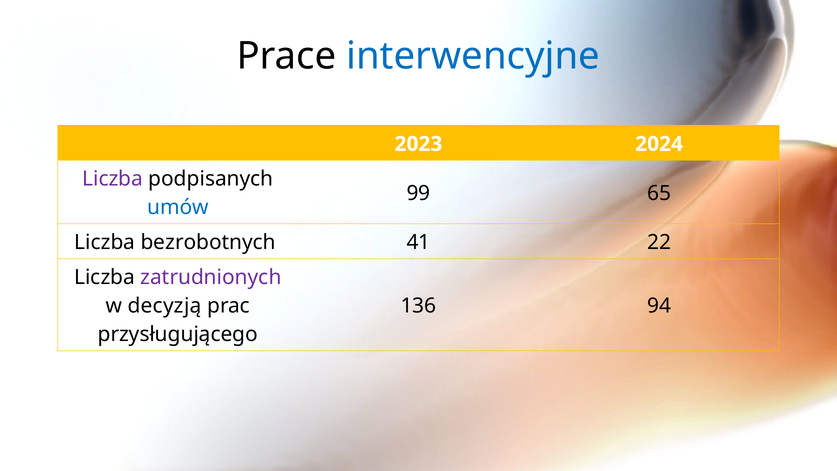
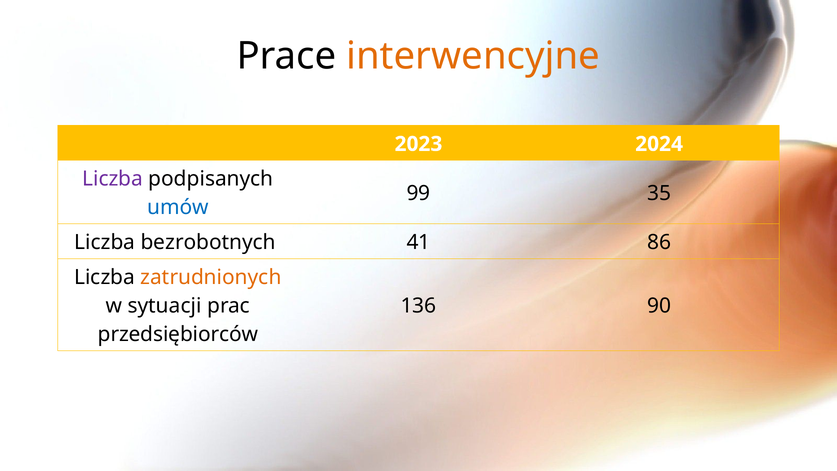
interwencyjne colour: blue -> orange
65: 65 -> 35
22: 22 -> 86
zatrudnionych colour: purple -> orange
decyzją: decyzją -> sytuacji
94: 94 -> 90
przysługującego: przysługującego -> przedsiębiorców
